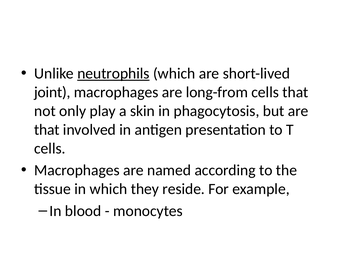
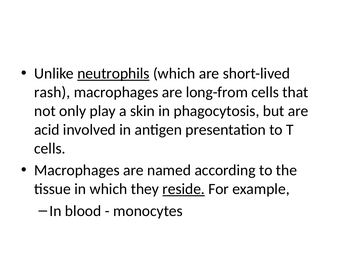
joint: joint -> rash
that at (47, 129): that -> acid
reside underline: none -> present
